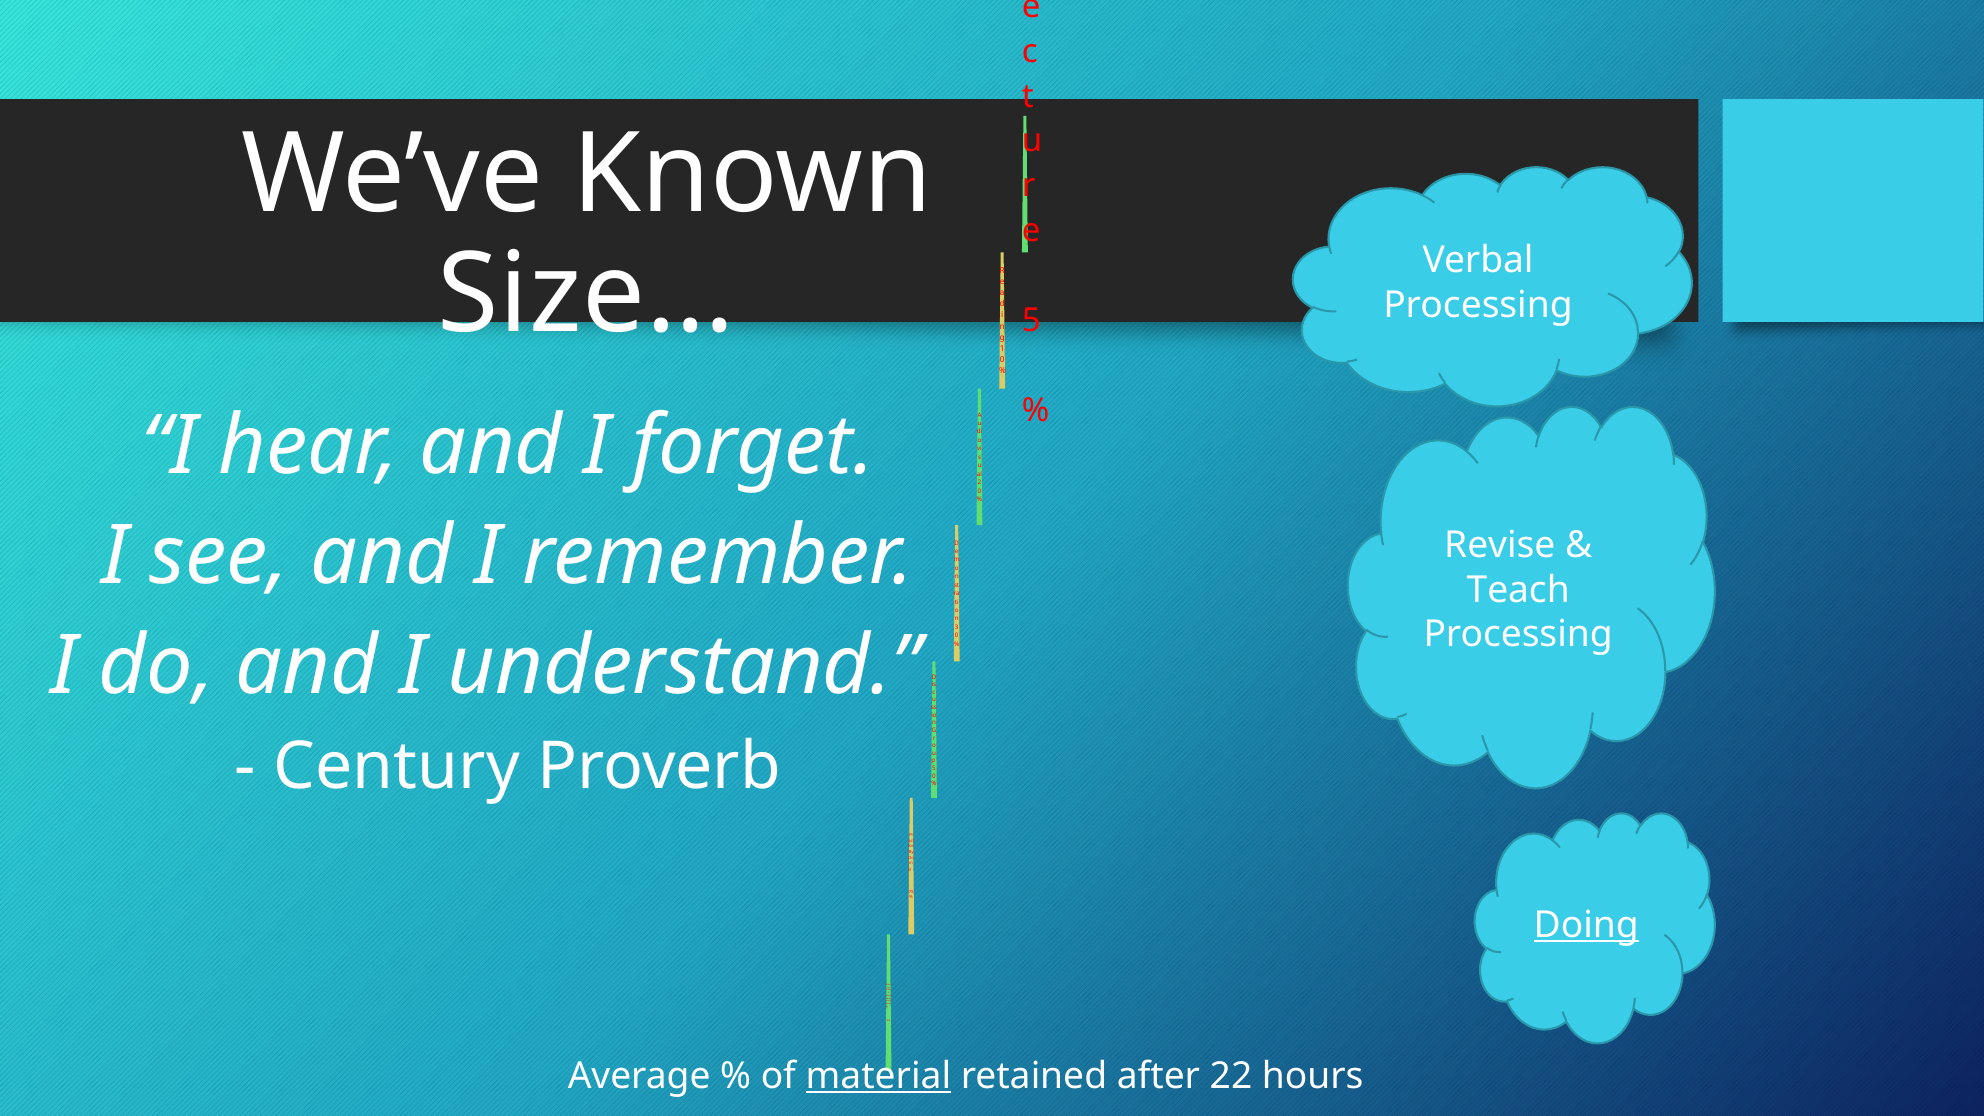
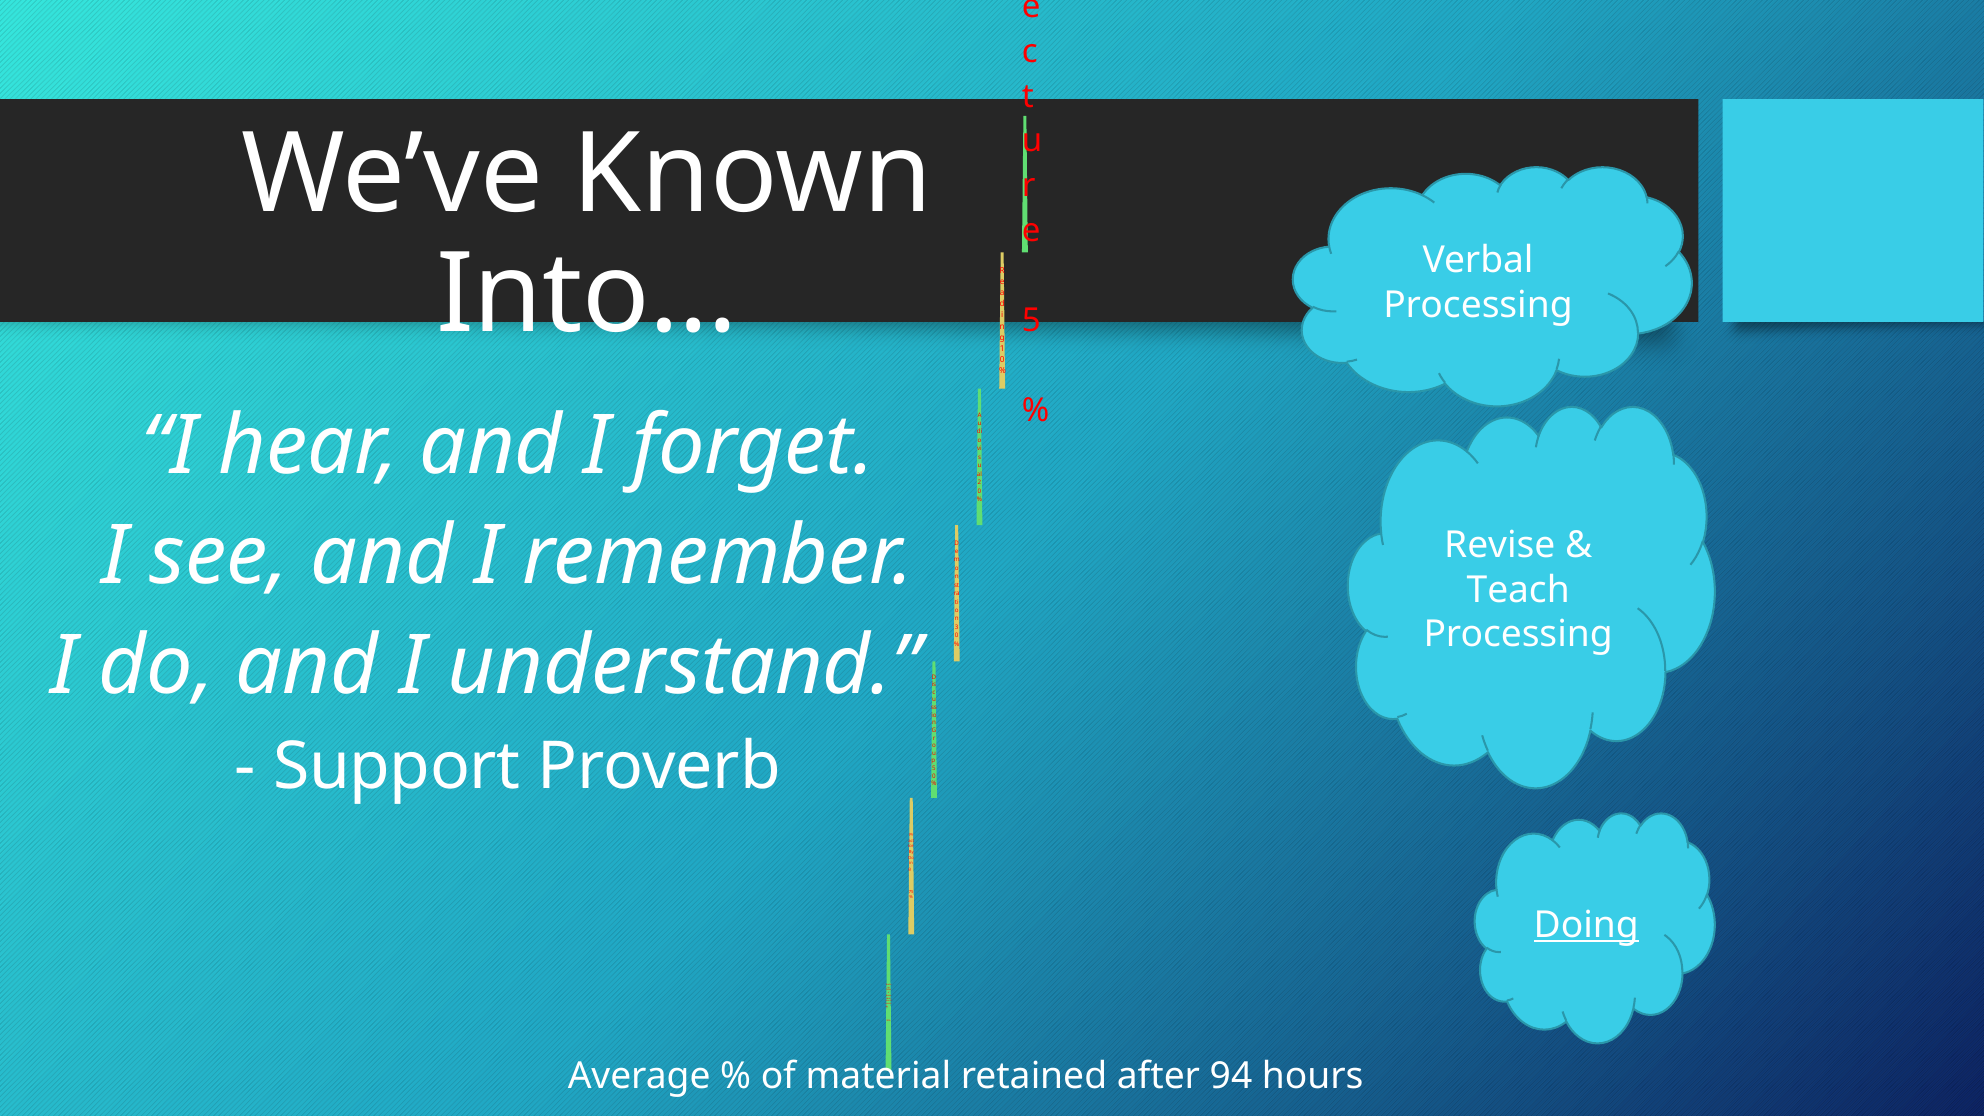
Size…: Size… -> Into…
Century: Century -> Support
material underline: present -> none
22: 22 -> 94
